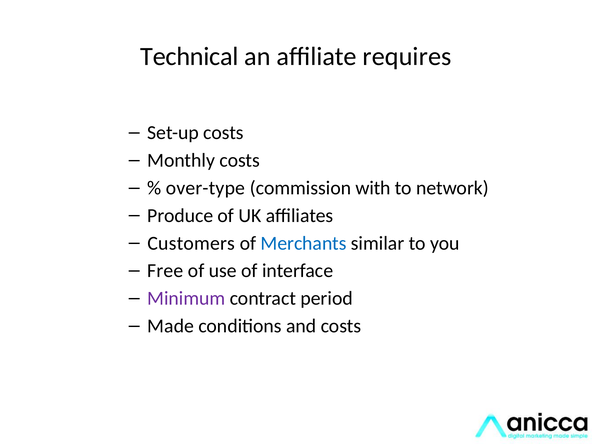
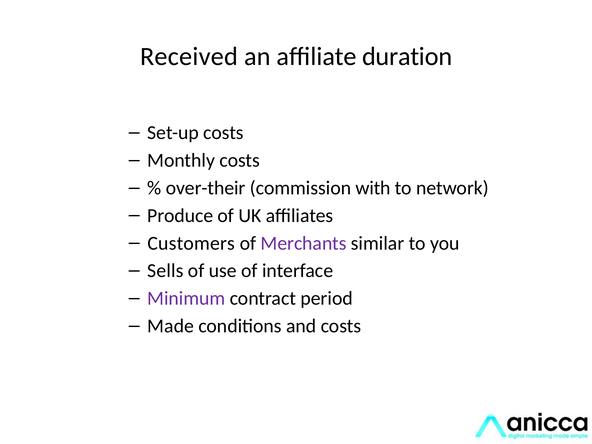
Technical: Technical -> Received
requires: requires -> duration
over-type: over-type -> over-their
Merchants colour: blue -> purple
Free: Free -> Sells
